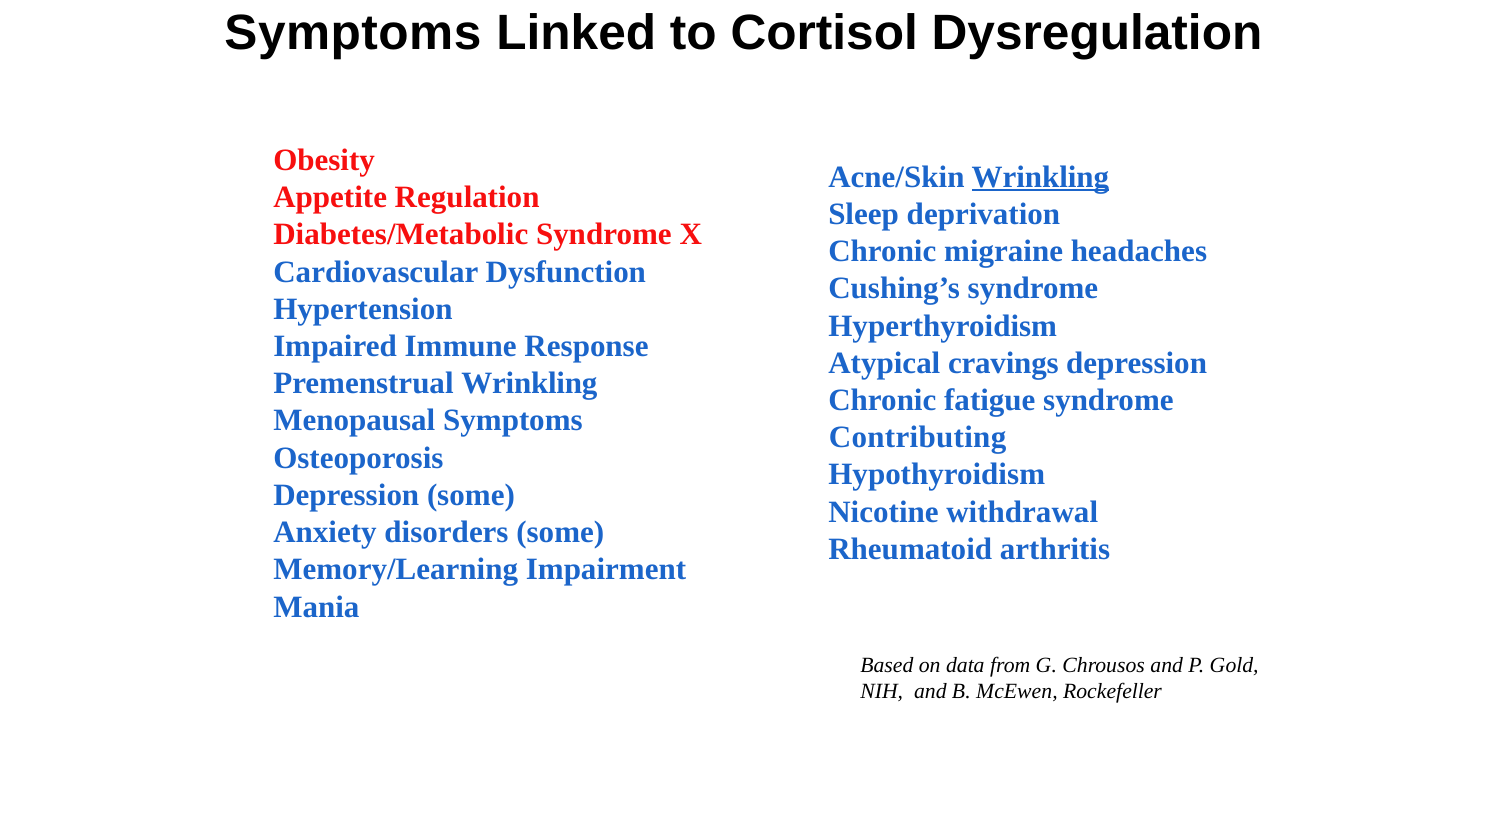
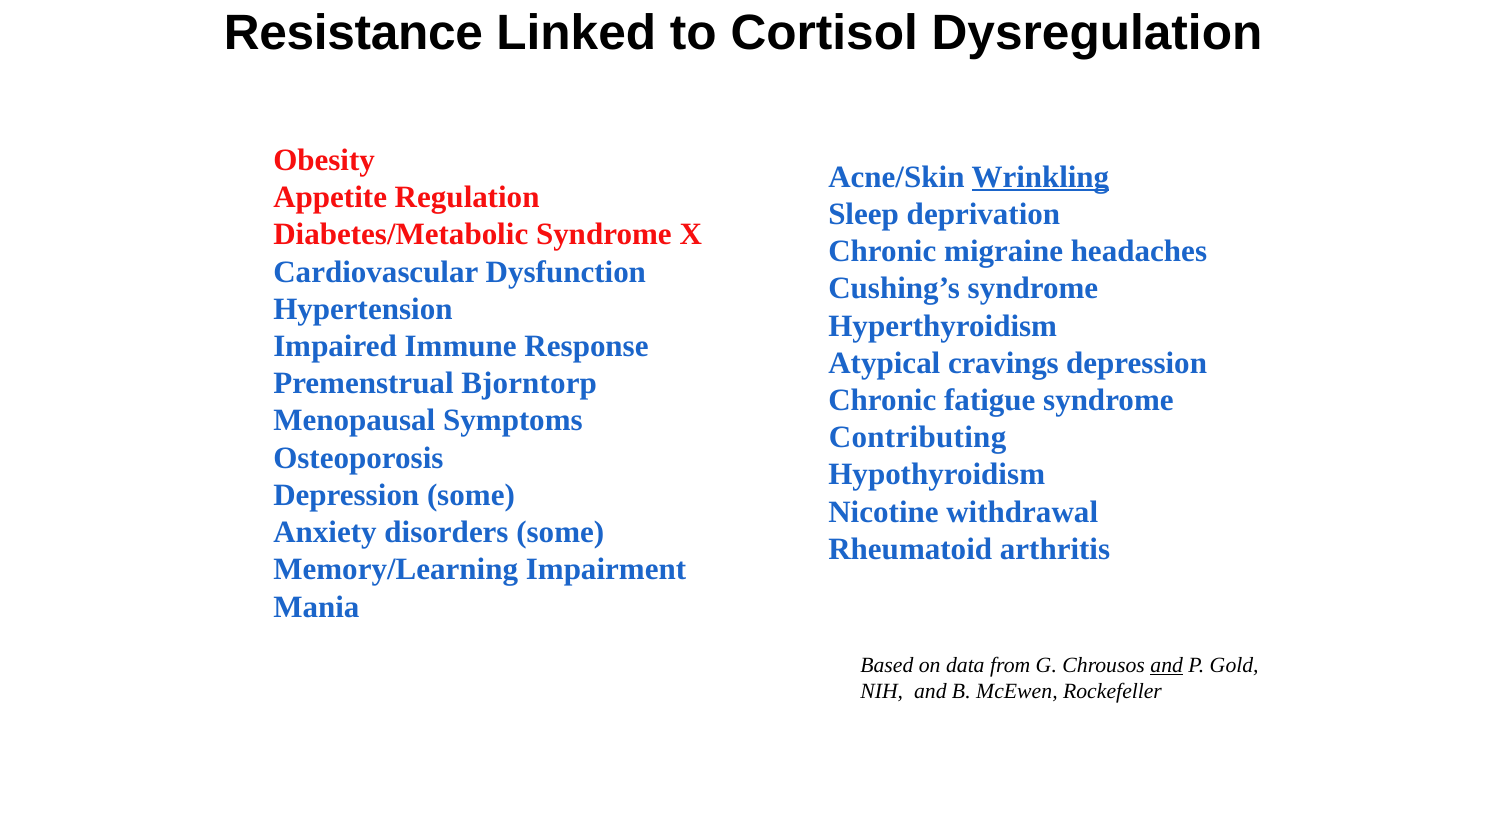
Symptoms at (353, 33): Symptoms -> Resistance
Premenstrual Wrinkling: Wrinkling -> Bjorntorp
and at (1167, 666) underline: none -> present
